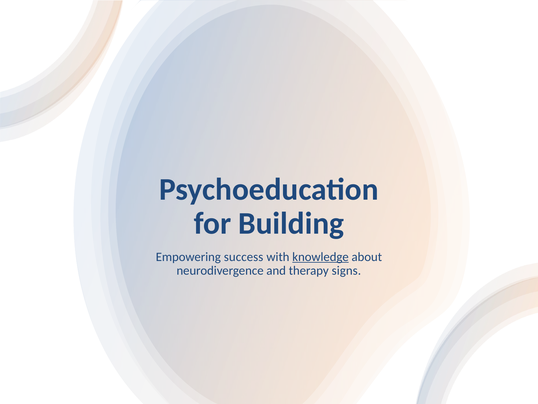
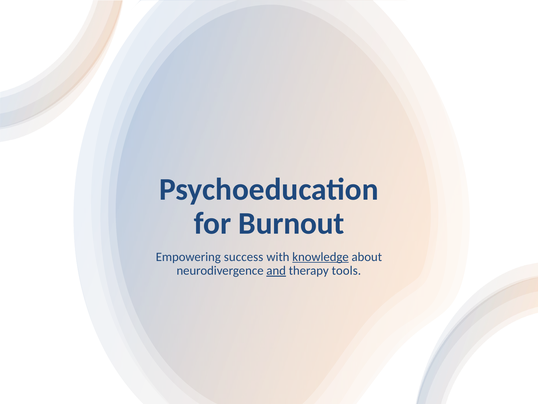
Building: Building -> Burnout
and underline: none -> present
signs: signs -> tools
